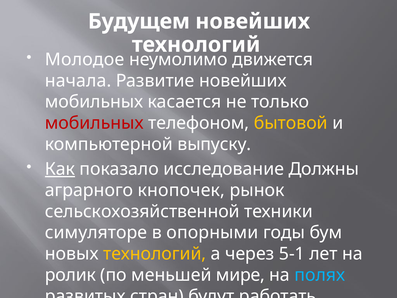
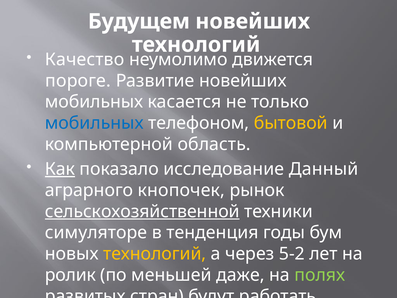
Молодое: Молодое -> Качество
начала: начала -> пороге
мобильных at (94, 123) colour: red -> blue
выпуску: выпуску -> область
Должны: Должны -> Данный
сельскохозяйственной underline: none -> present
опорными: опорными -> тенденция
5-1: 5-1 -> 5-2
мире: мире -> даже
полях colour: light blue -> light green
